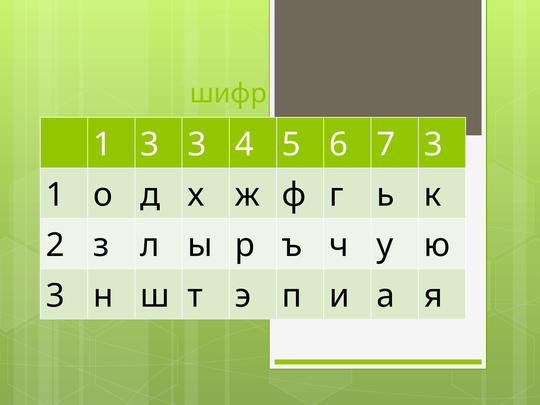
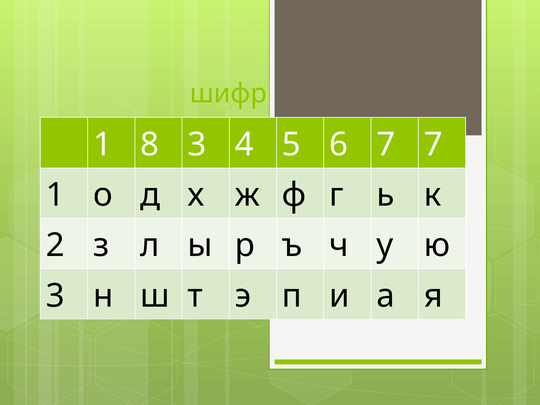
1 3: 3 -> 8
7 3: 3 -> 7
